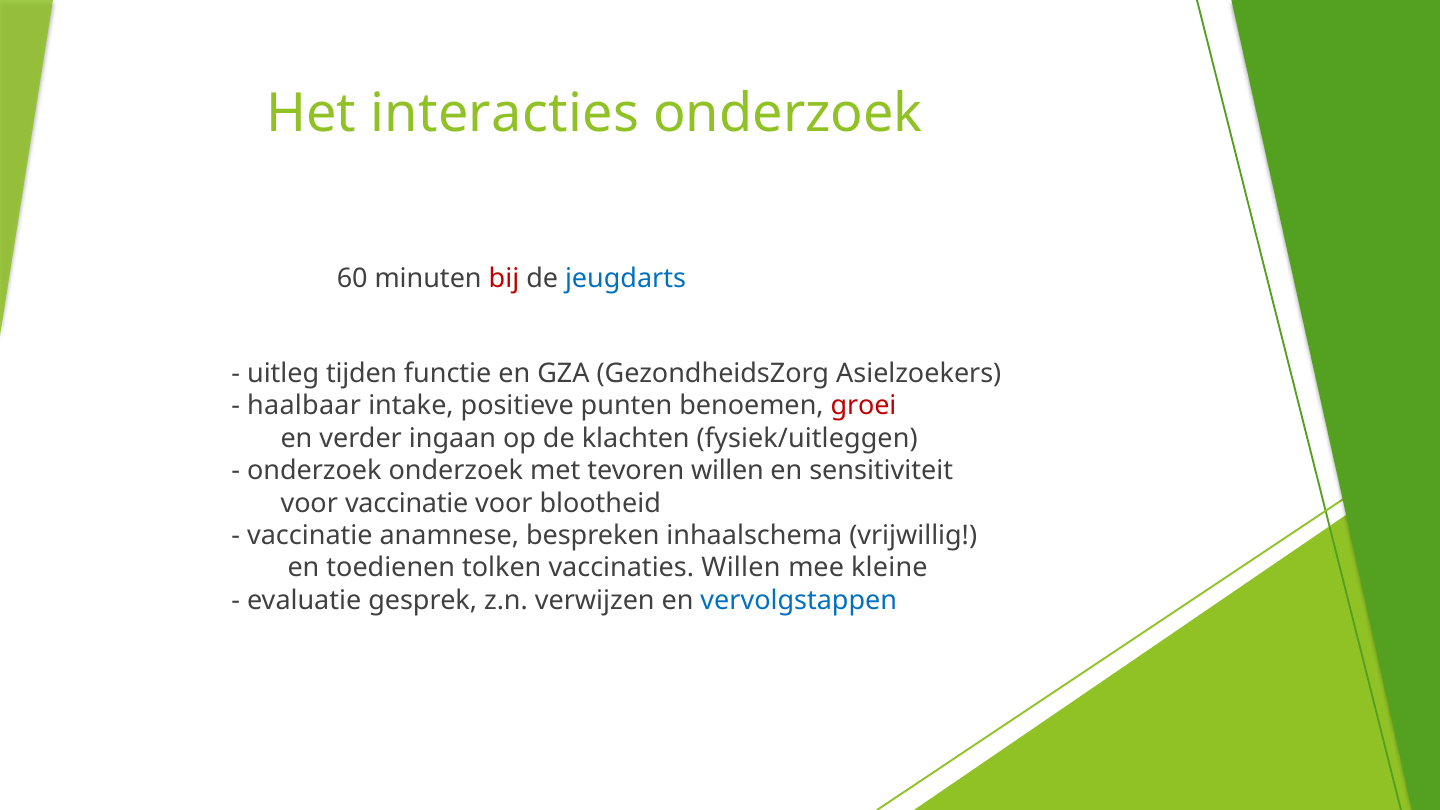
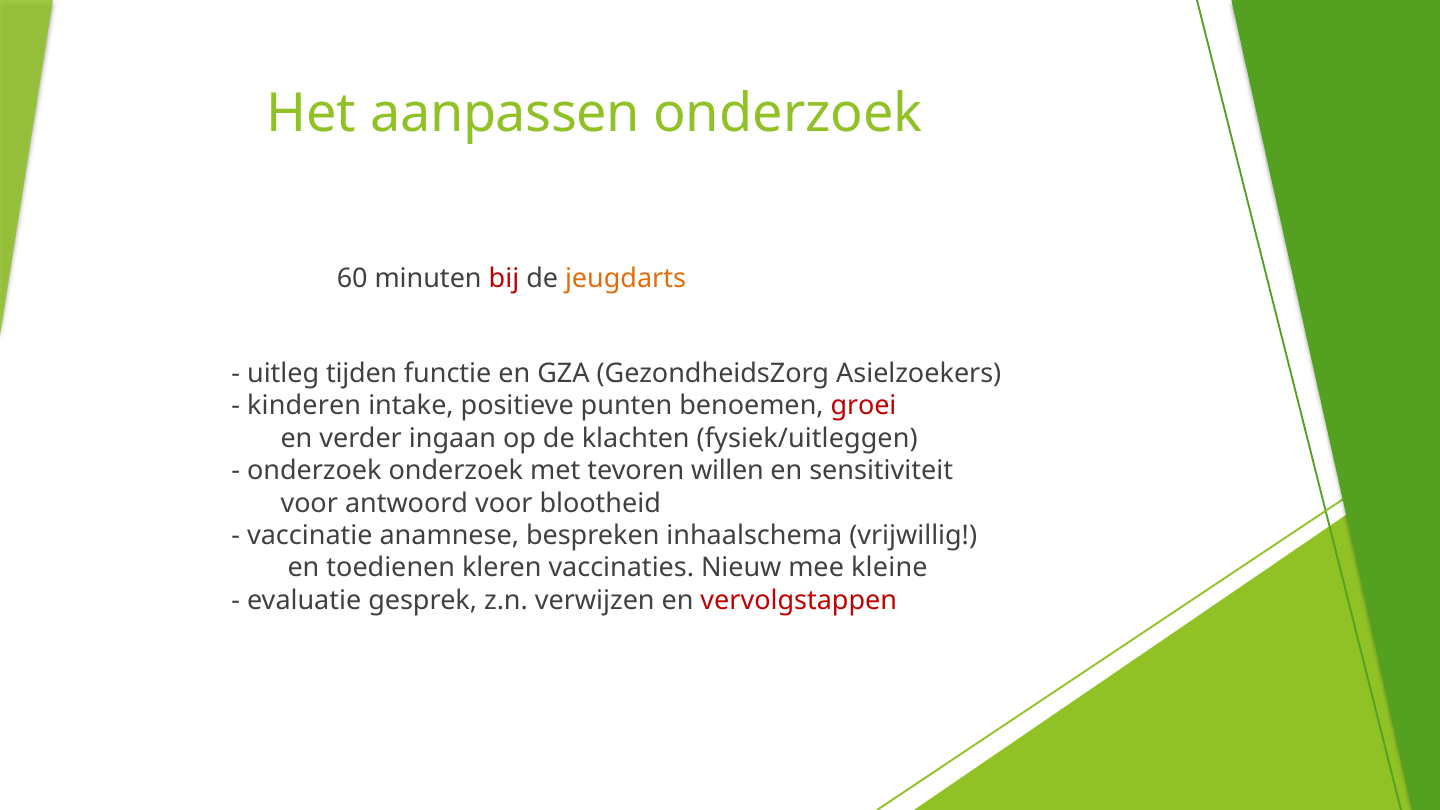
interacties: interacties -> aanpassen
jeugdarts colour: blue -> orange
haalbaar: haalbaar -> kinderen
voor vaccinatie: vaccinatie -> antwoord
tolken: tolken -> kleren
vaccinaties Willen: Willen -> Nieuw
vervolgstappen colour: blue -> red
